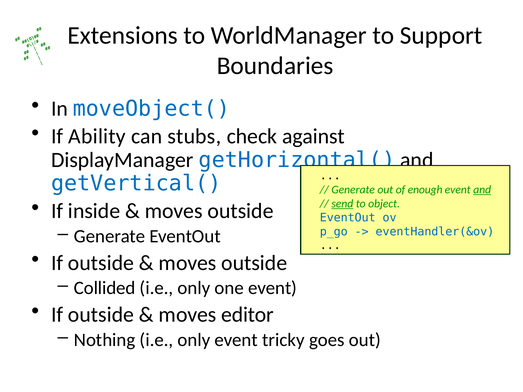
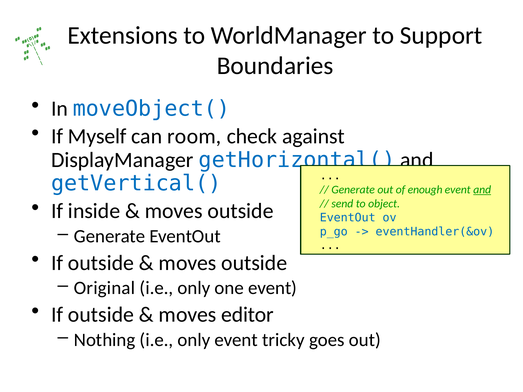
Ability: Ability -> Myself
stubs: stubs -> room
send underline: present -> none
Collided: Collided -> Original
